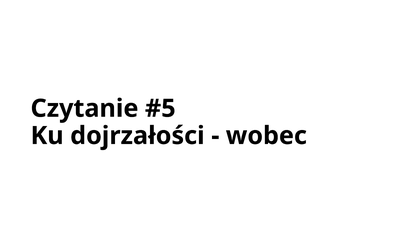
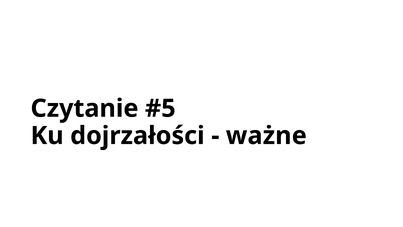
wobec: wobec -> ważne
